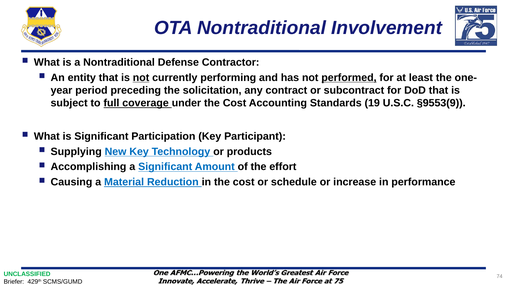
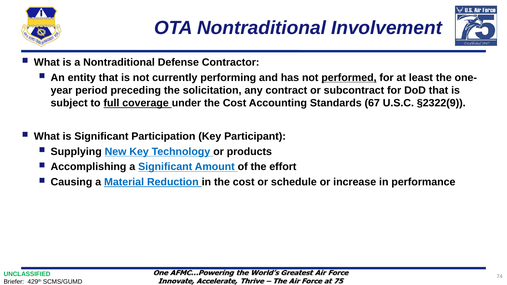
not at (141, 78) underline: present -> none
19: 19 -> 67
§9553(9: §9553(9 -> §2322(9
